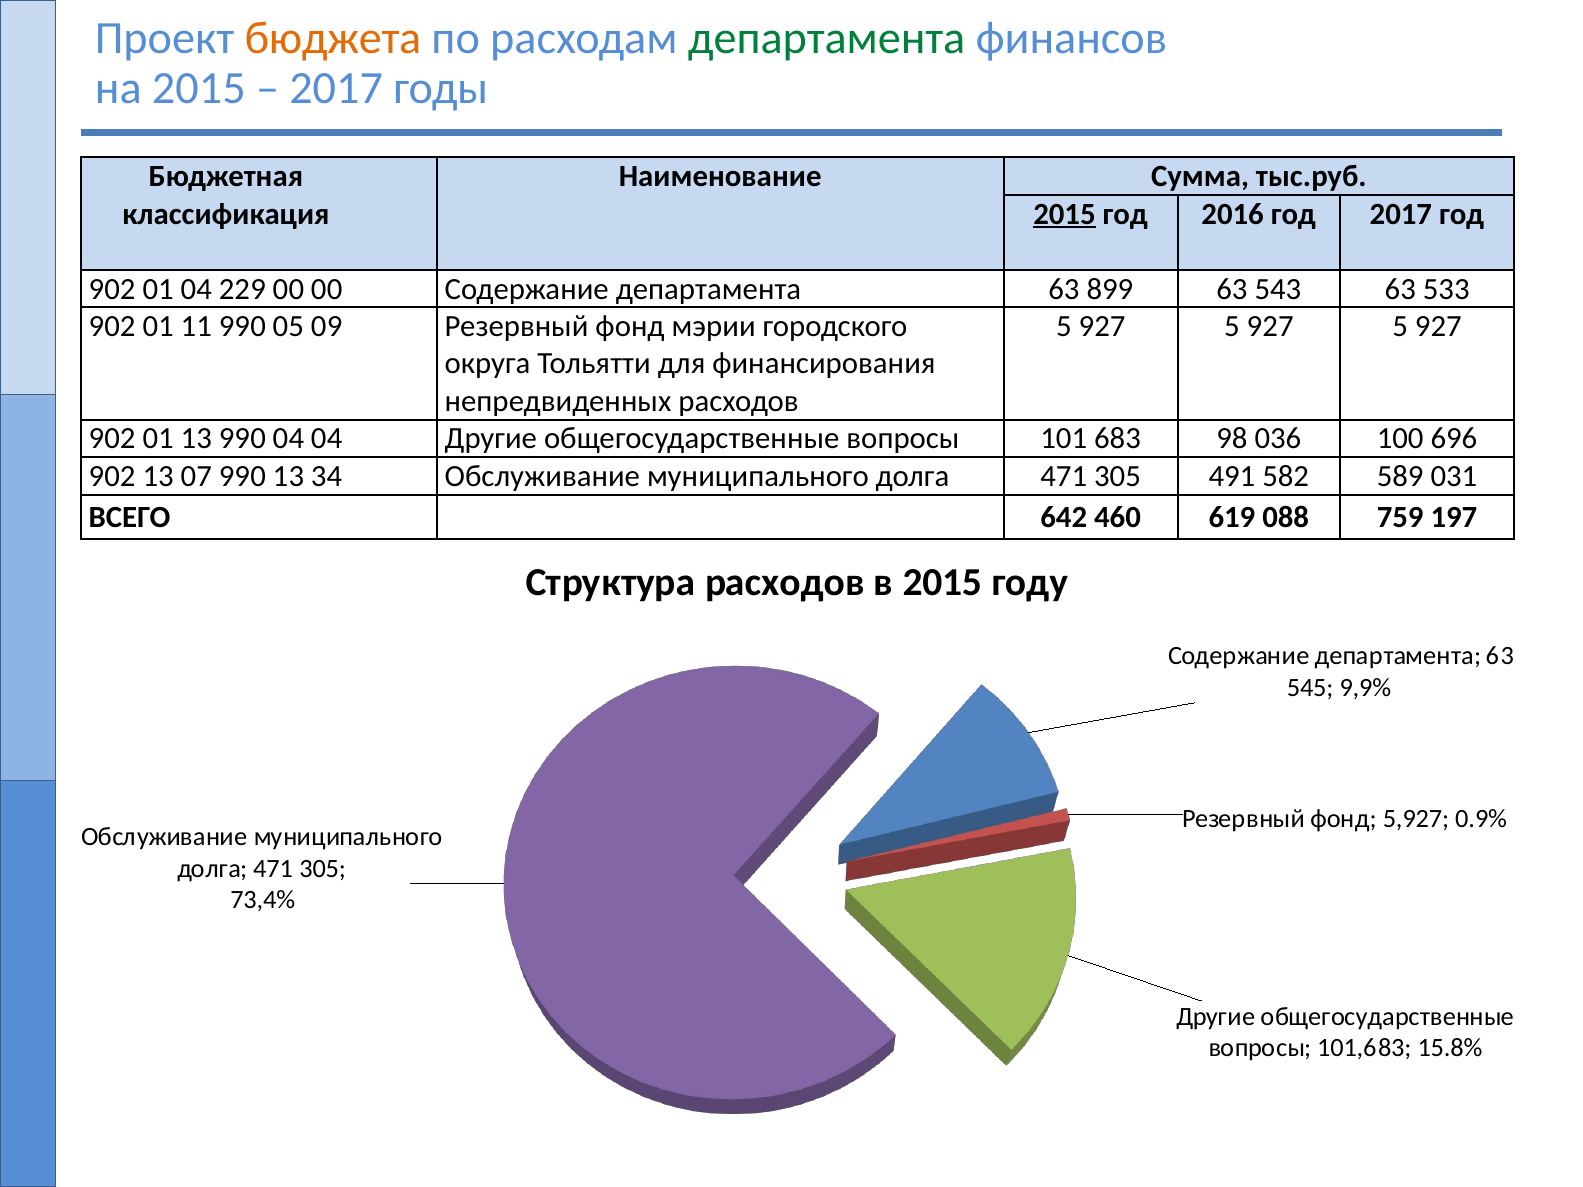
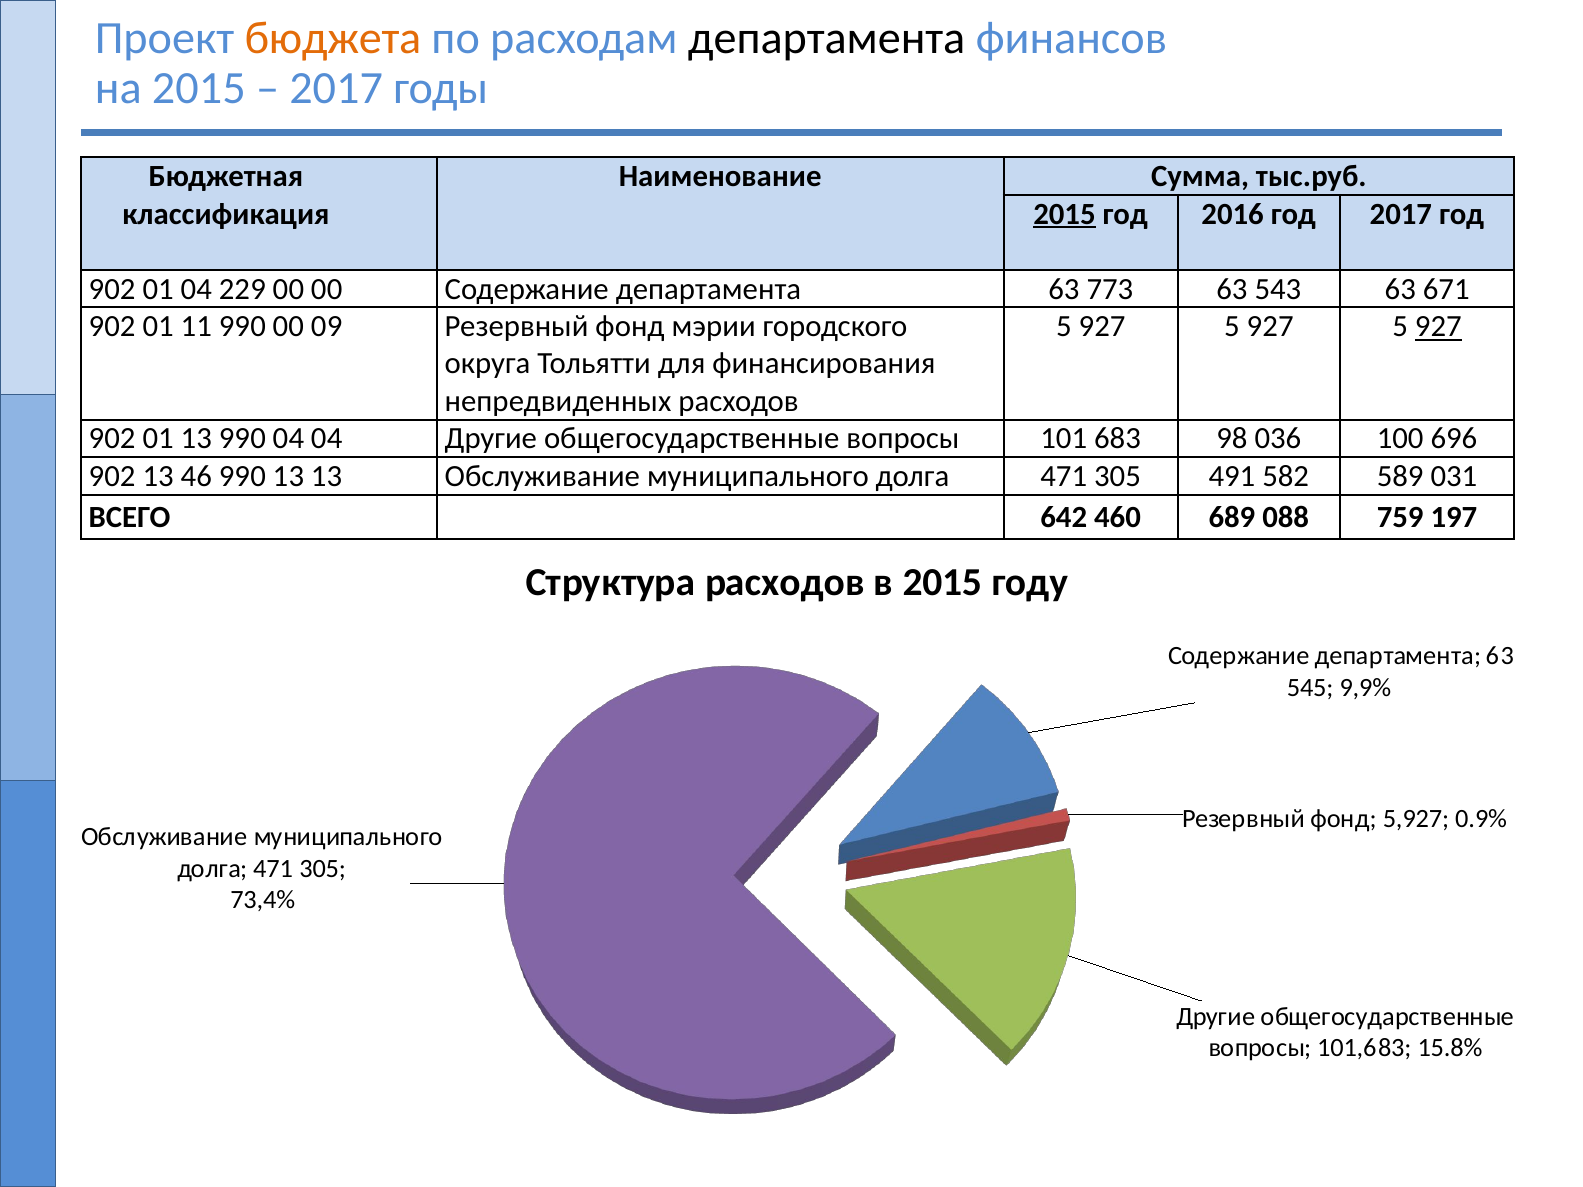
департамента at (827, 38) colour: green -> black
899: 899 -> 773
533: 533 -> 671
990 05: 05 -> 00
927 at (1438, 326) underline: none -> present
07: 07 -> 46
13 34: 34 -> 13
619: 619 -> 689
